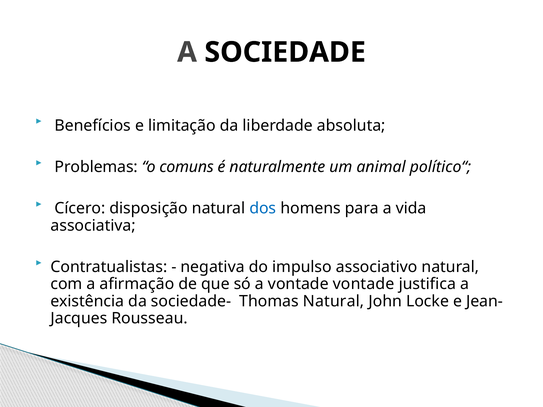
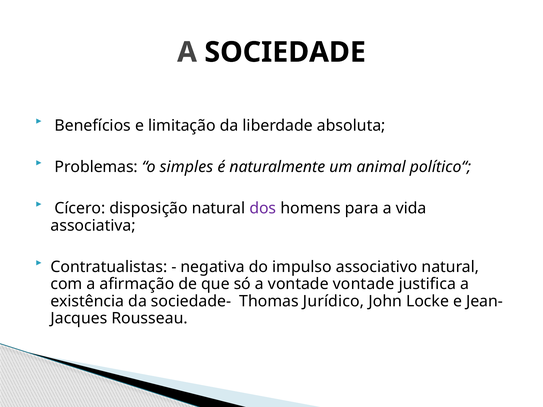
comuns: comuns -> simples
dos colour: blue -> purple
Thomas Natural: Natural -> Jurídico
